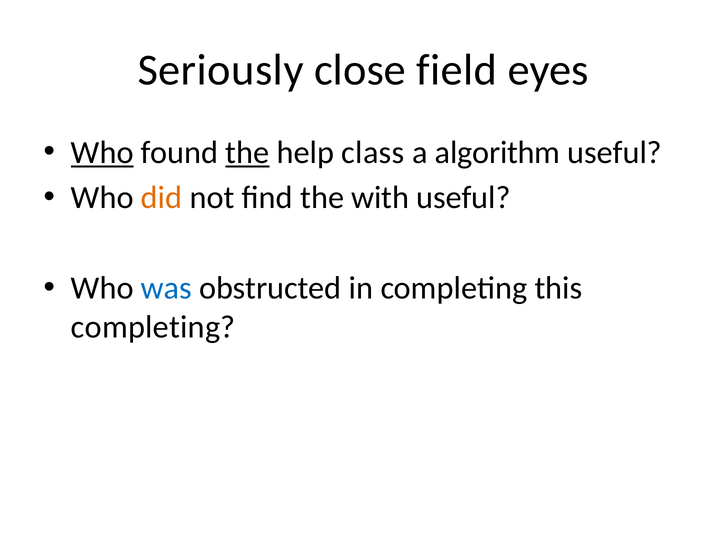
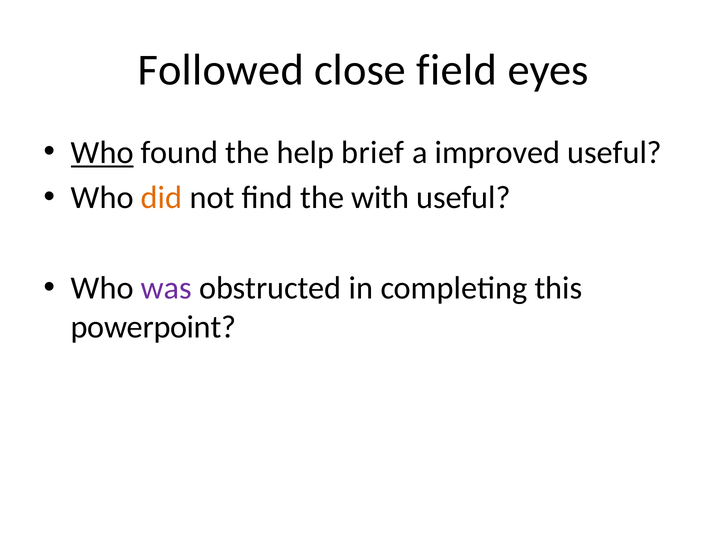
Seriously: Seriously -> Followed
the at (247, 153) underline: present -> none
class: class -> brief
algorithm: algorithm -> improved
was colour: blue -> purple
completing at (153, 327): completing -> powerpoint
